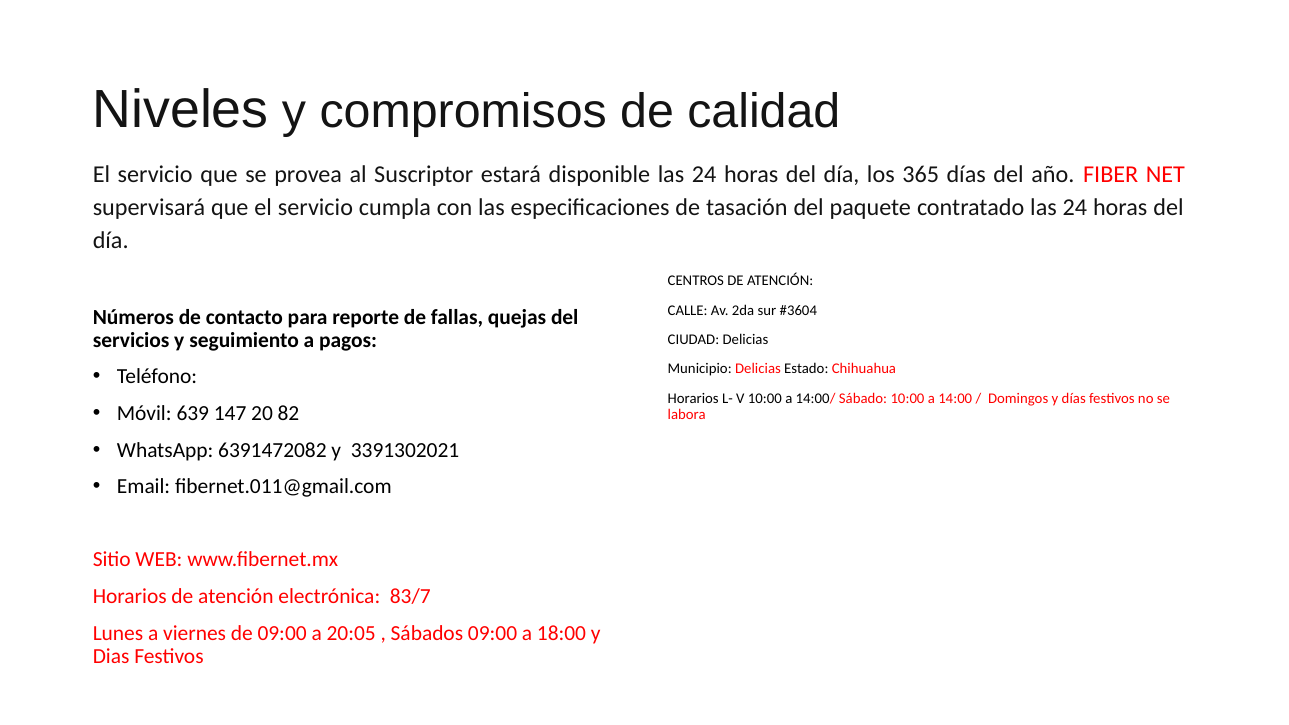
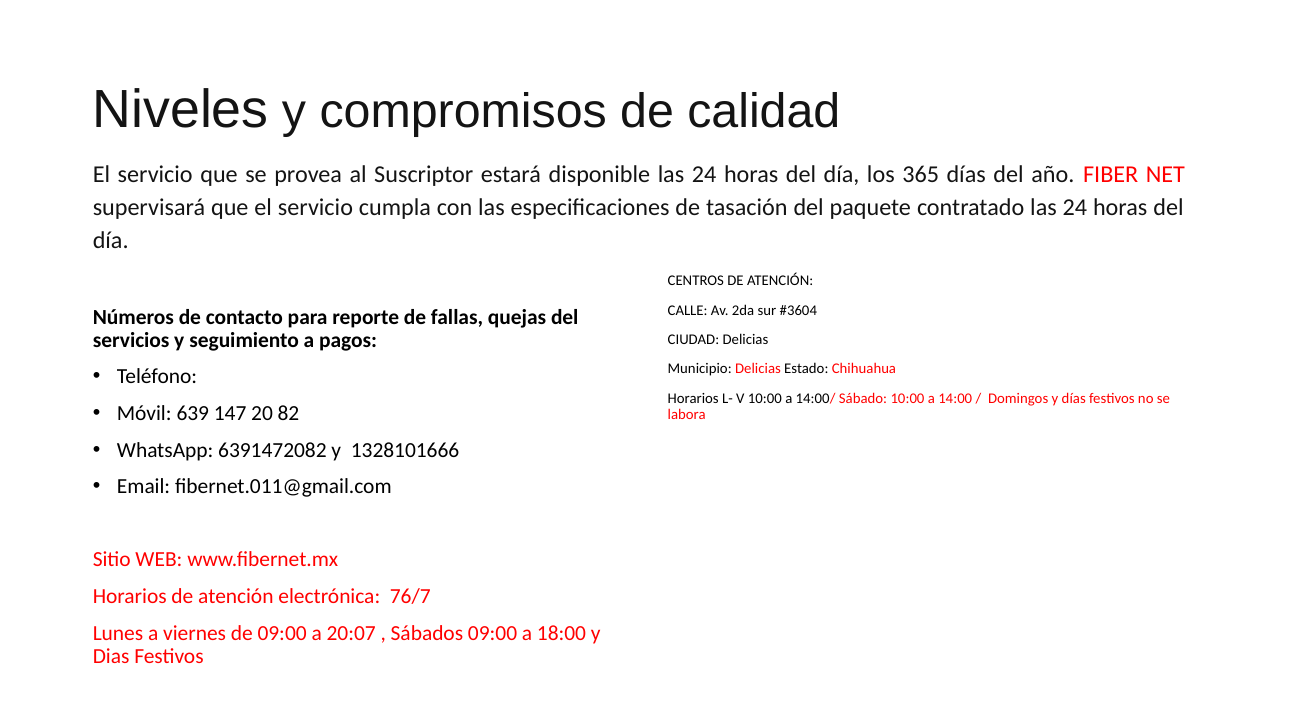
3391302021: 3391302021 -> 1328101666
83/7: 83/7 -> 76/7
20:05: 20:05 -> 20:07
